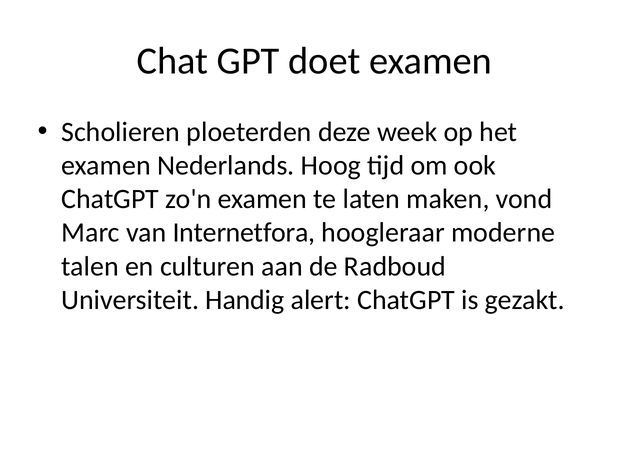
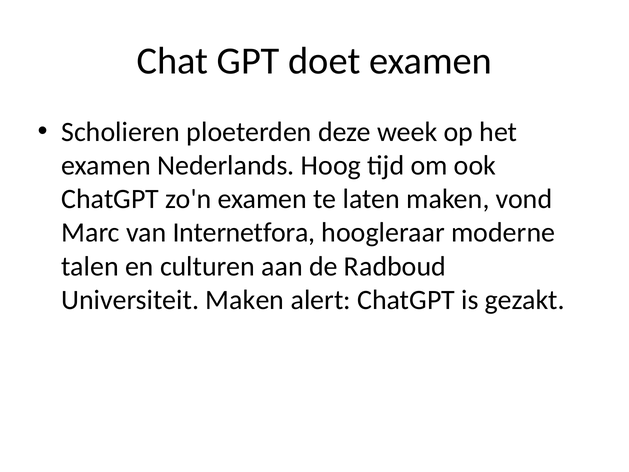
Universiteit Handig: Handig -> Maken
